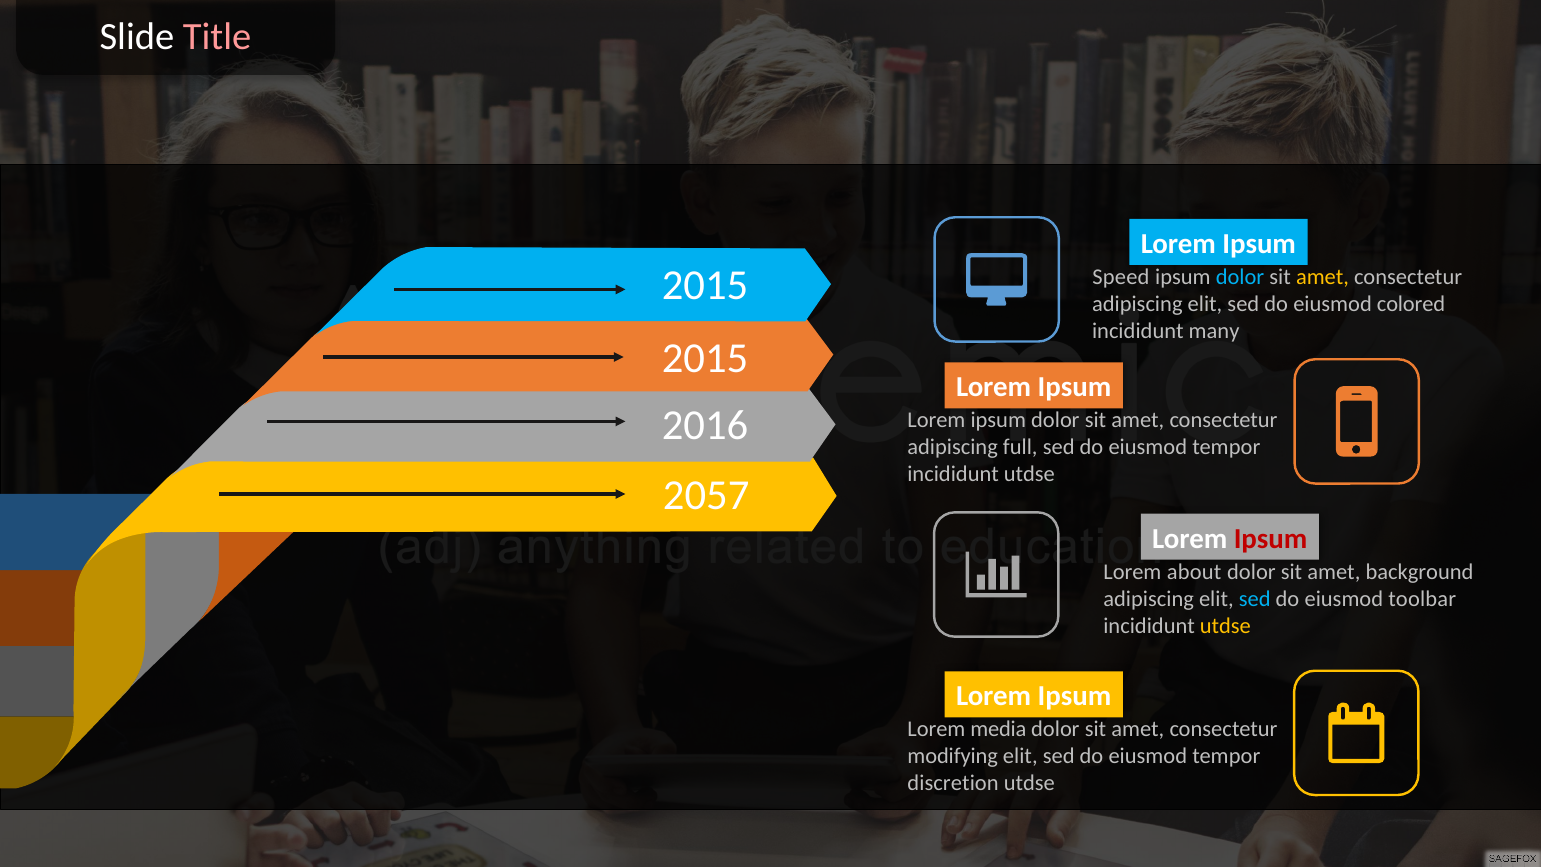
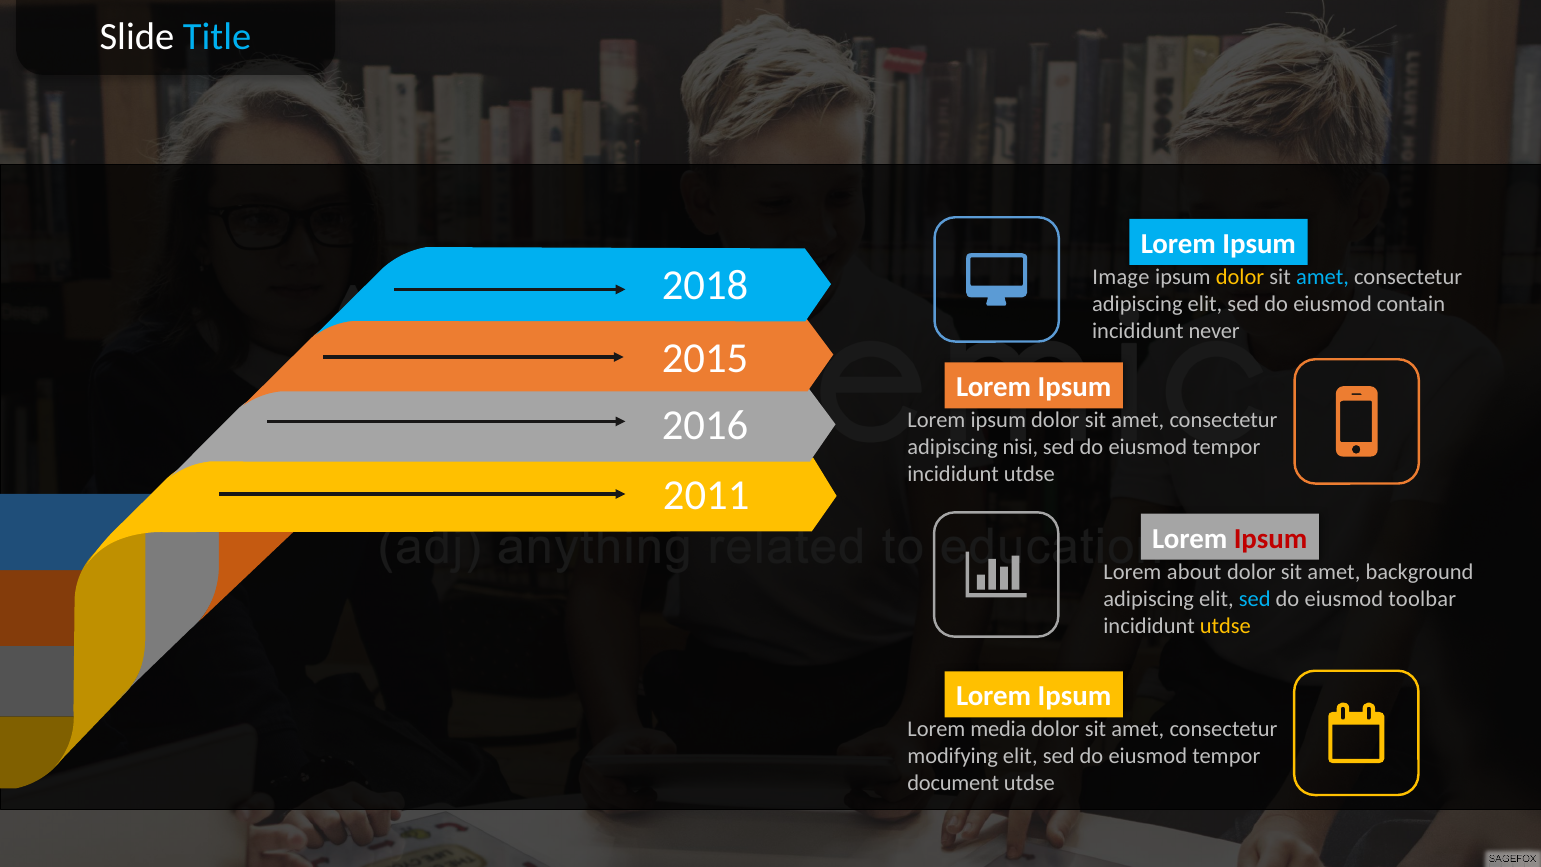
Title colour: pink -> light blue
Speed: Speed -> Image
dolor at (1240, 277) colour: light blue -> yellow
amet at (1323, 277) colour: yellow -> light blue
2015 at (705, 285): 2015 -> 2018
colored: colored -> contain
many: many -> never
full: full -> nisi
2057: 2057 -> 2011
discretion: discretion -> document
